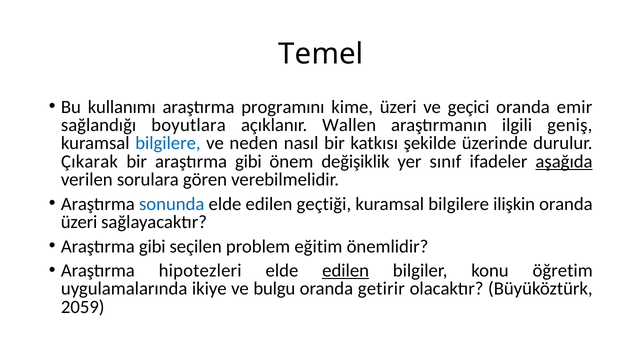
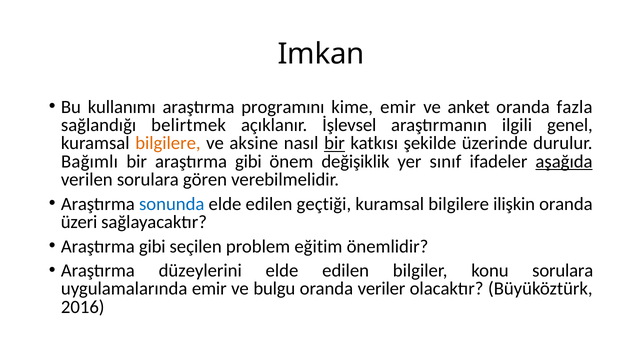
Temel: Temel -> Imkan
kime üzeri: üzeri -> emir
geçici: geçici -> anket
emir: emir -> fazla
boyutlara: boyutlara -> belirtmek
Wallen: Wallen -> İşlevsel
geniş: geniş -> genel
bilgilere at (168, 143) colour: blue -> orange
neden: neden -> aksine
bir at (334, 143) underline: none -> present
Çıkarak: Çıkarak -> Bağımlı
hipotezleri: hipotezleri -> düzeylerini
edilen at (346, 271) underline: present -> none
konu öğretim: öğretim -> sorulara
uygulamalarında ikiye: ikiye -> emir
getirir: getirir -> veriler
2059: 2059 -> 2016
